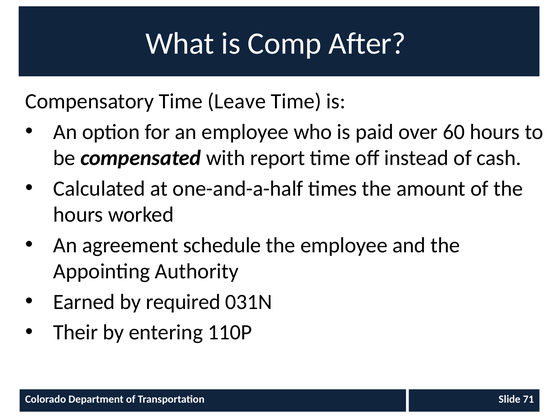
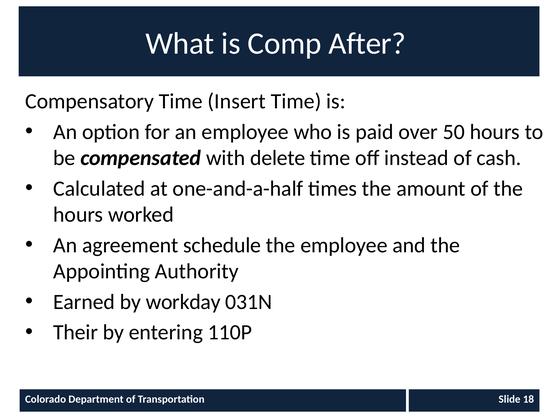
Leave: Leave -> Insert
60: 60 -> 50
report: report -> delete
required: required -> workday
71: 71 -> 18
